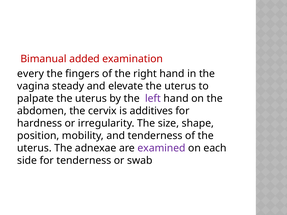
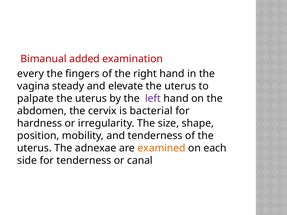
additives: additives -> bacterial
examined colour: purple -> orange
swab: swab -> canal
